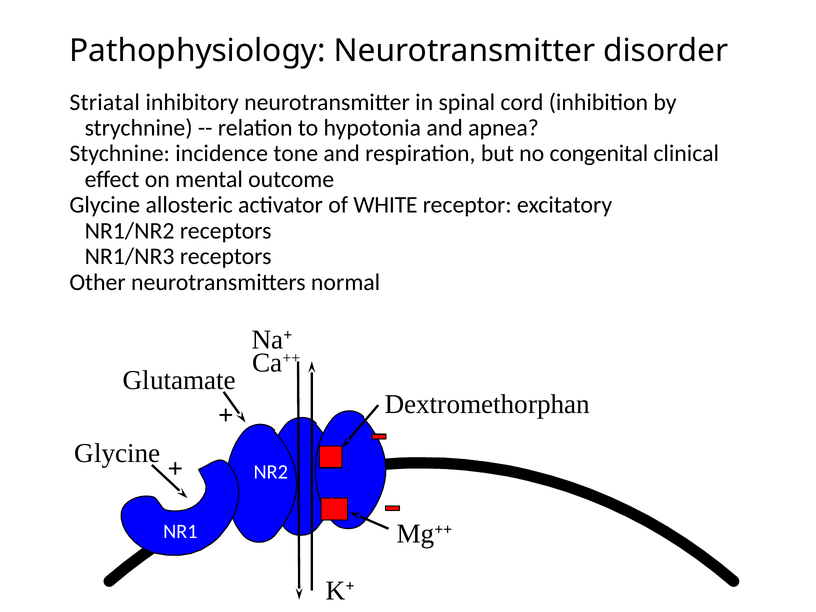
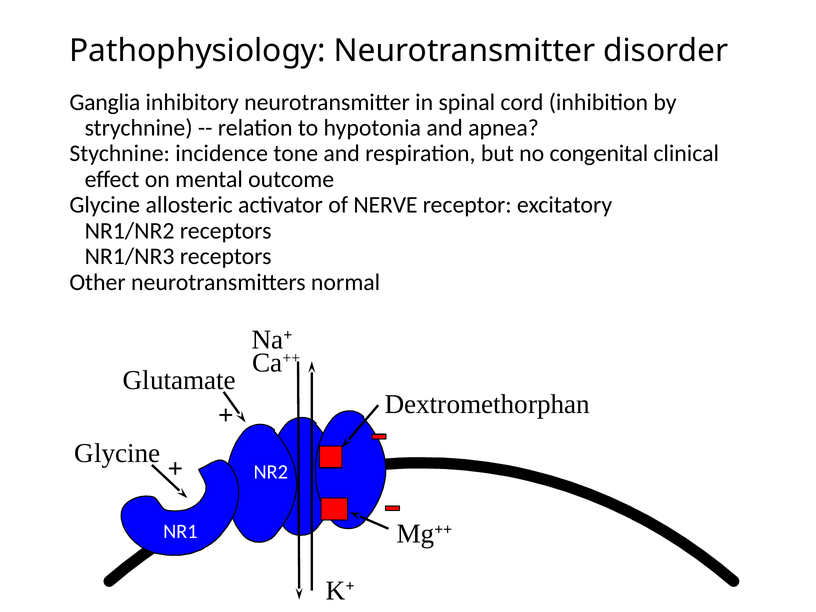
Striatal: Striatal -> Ganglia
WHITE: WHITE -> NERVE
